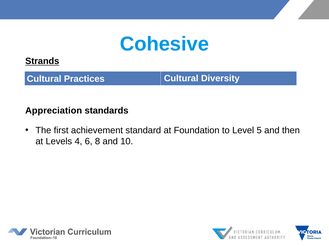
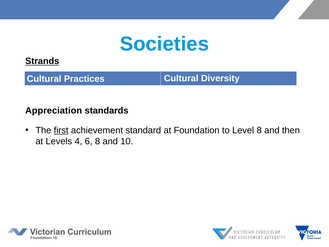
Cohesive: Cohesive -> Societies
first underline: none -> present
Level 5: 5 -> 8
